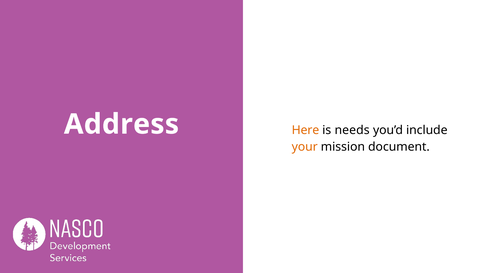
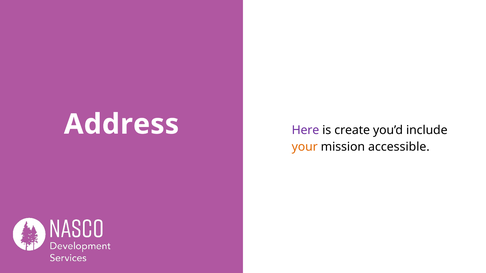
Here colour: orange -> purple
needs: needs -> create
document: document -> accessible
